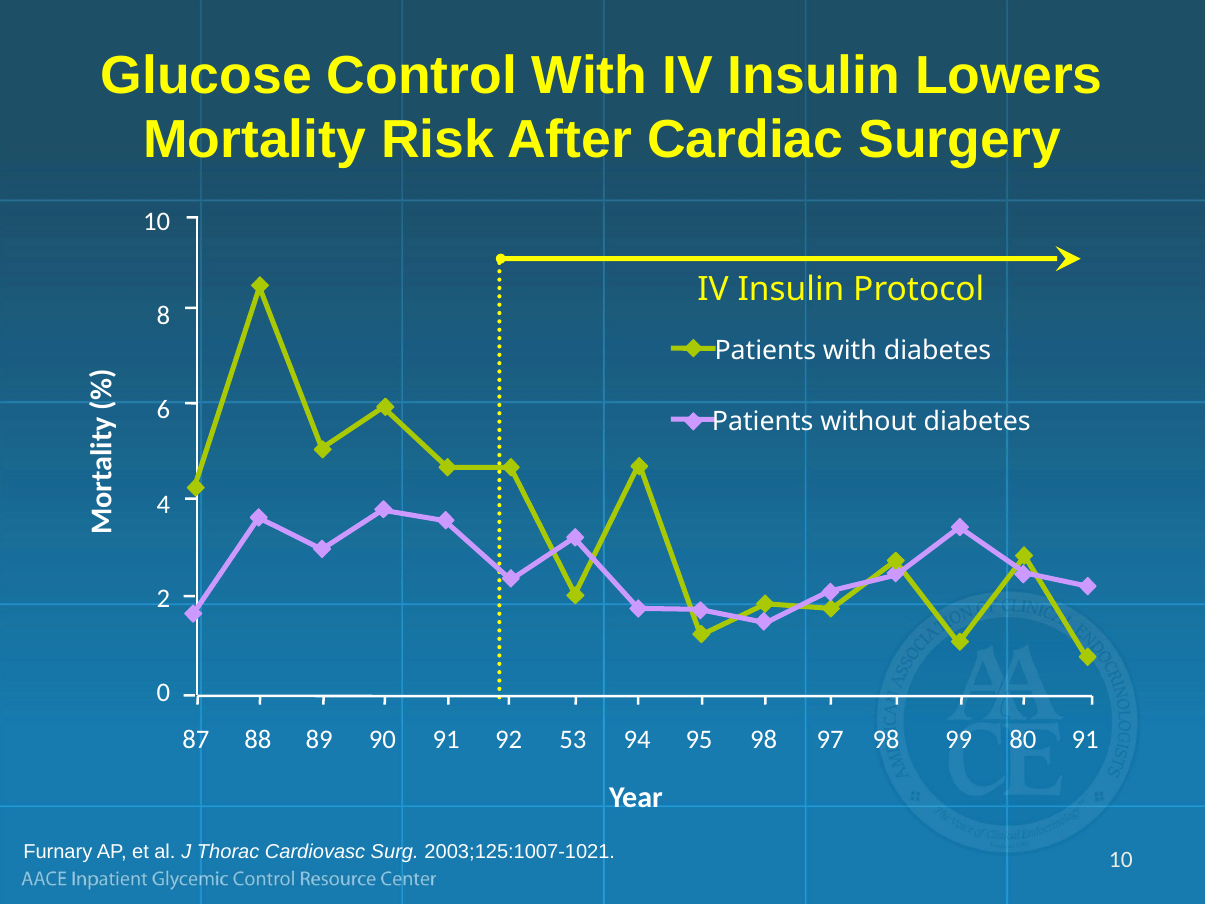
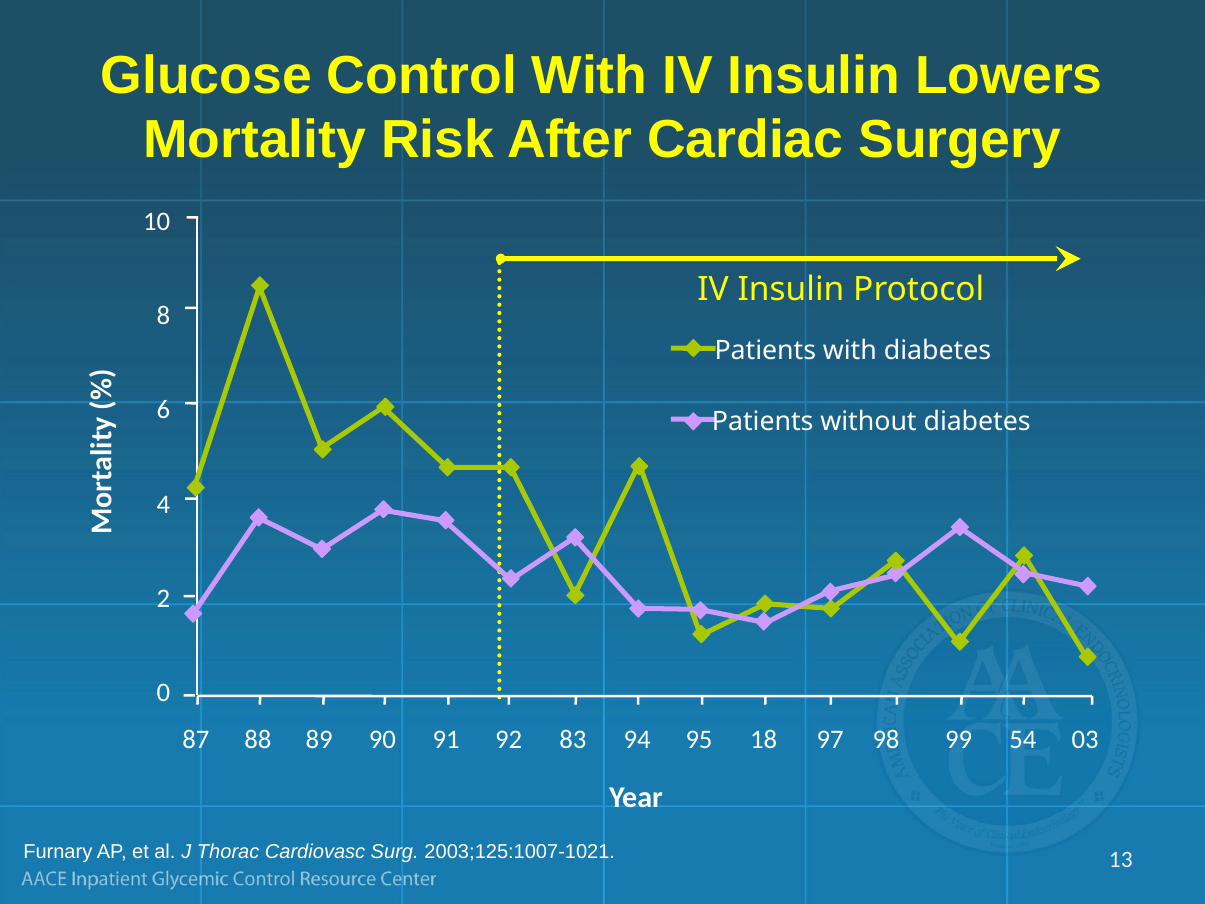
53: 53 -> 83
95 98: 98 -> 18
80: 80 -> 54
97 91: 91 -> 03
2003;125:1007-1021 10: 10 -> 13
